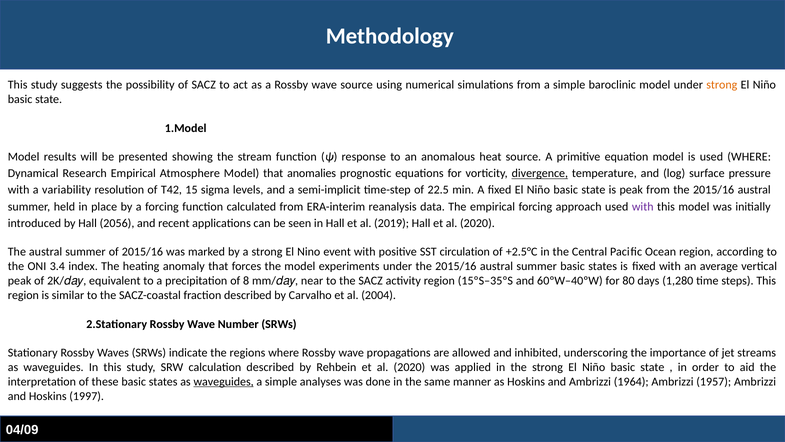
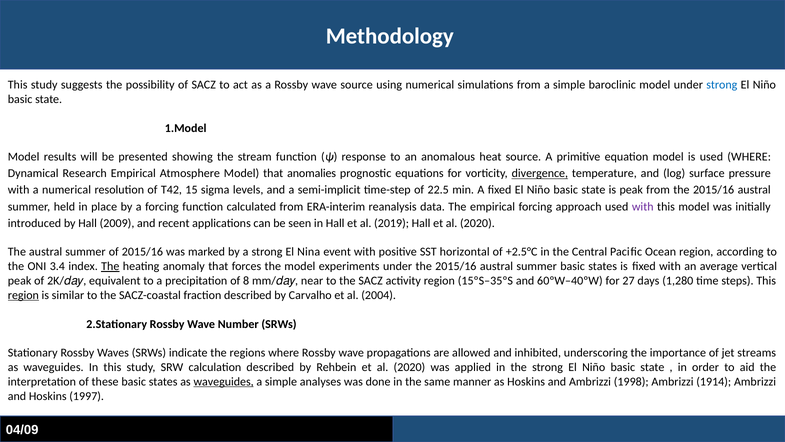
strong at (722, 85) colour: orange -> blue
a variability: variability -> numerical
2056: 2056 -> 2009
Nino: Nino -> Nina
circulation: circulation -> horizontal
The at (110, 266) underline: none -> present
80: 80 -> 27
region at (23, 295) underline: none -> present
1964: 1964 -> 1998
1957: 1957 -> 1914
